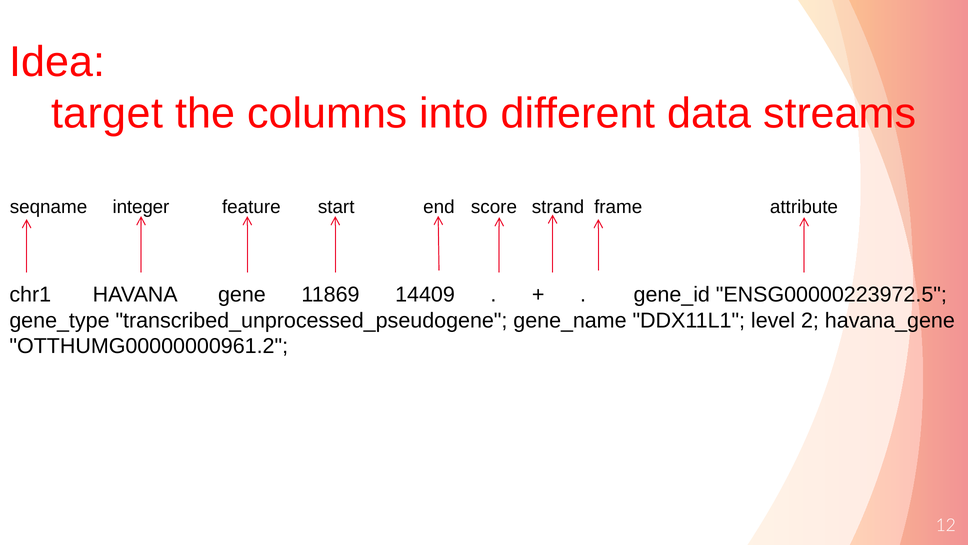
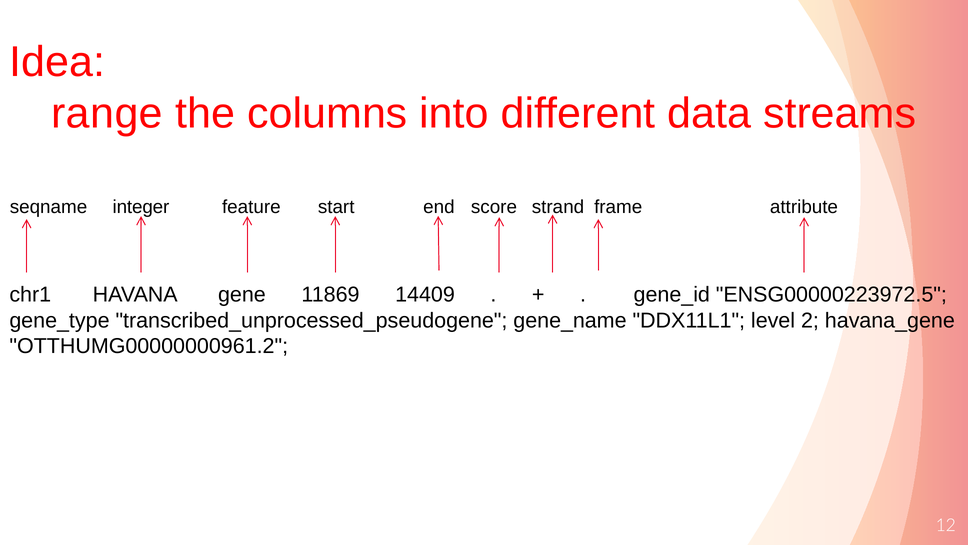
target: target -> range
